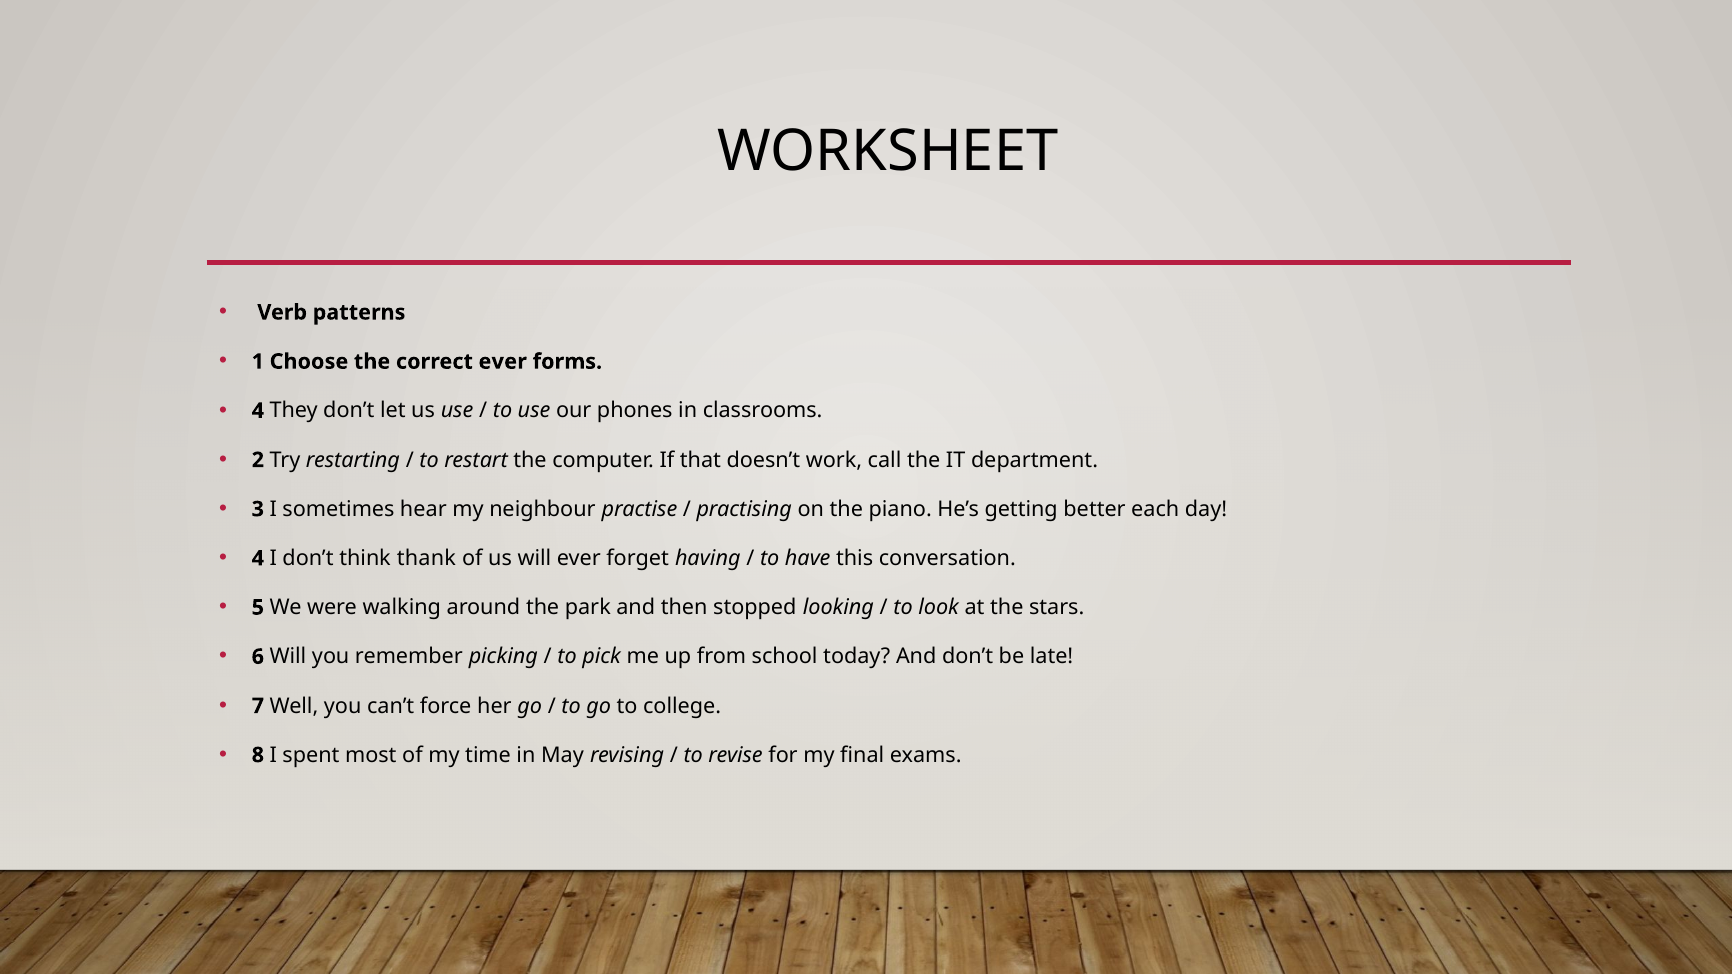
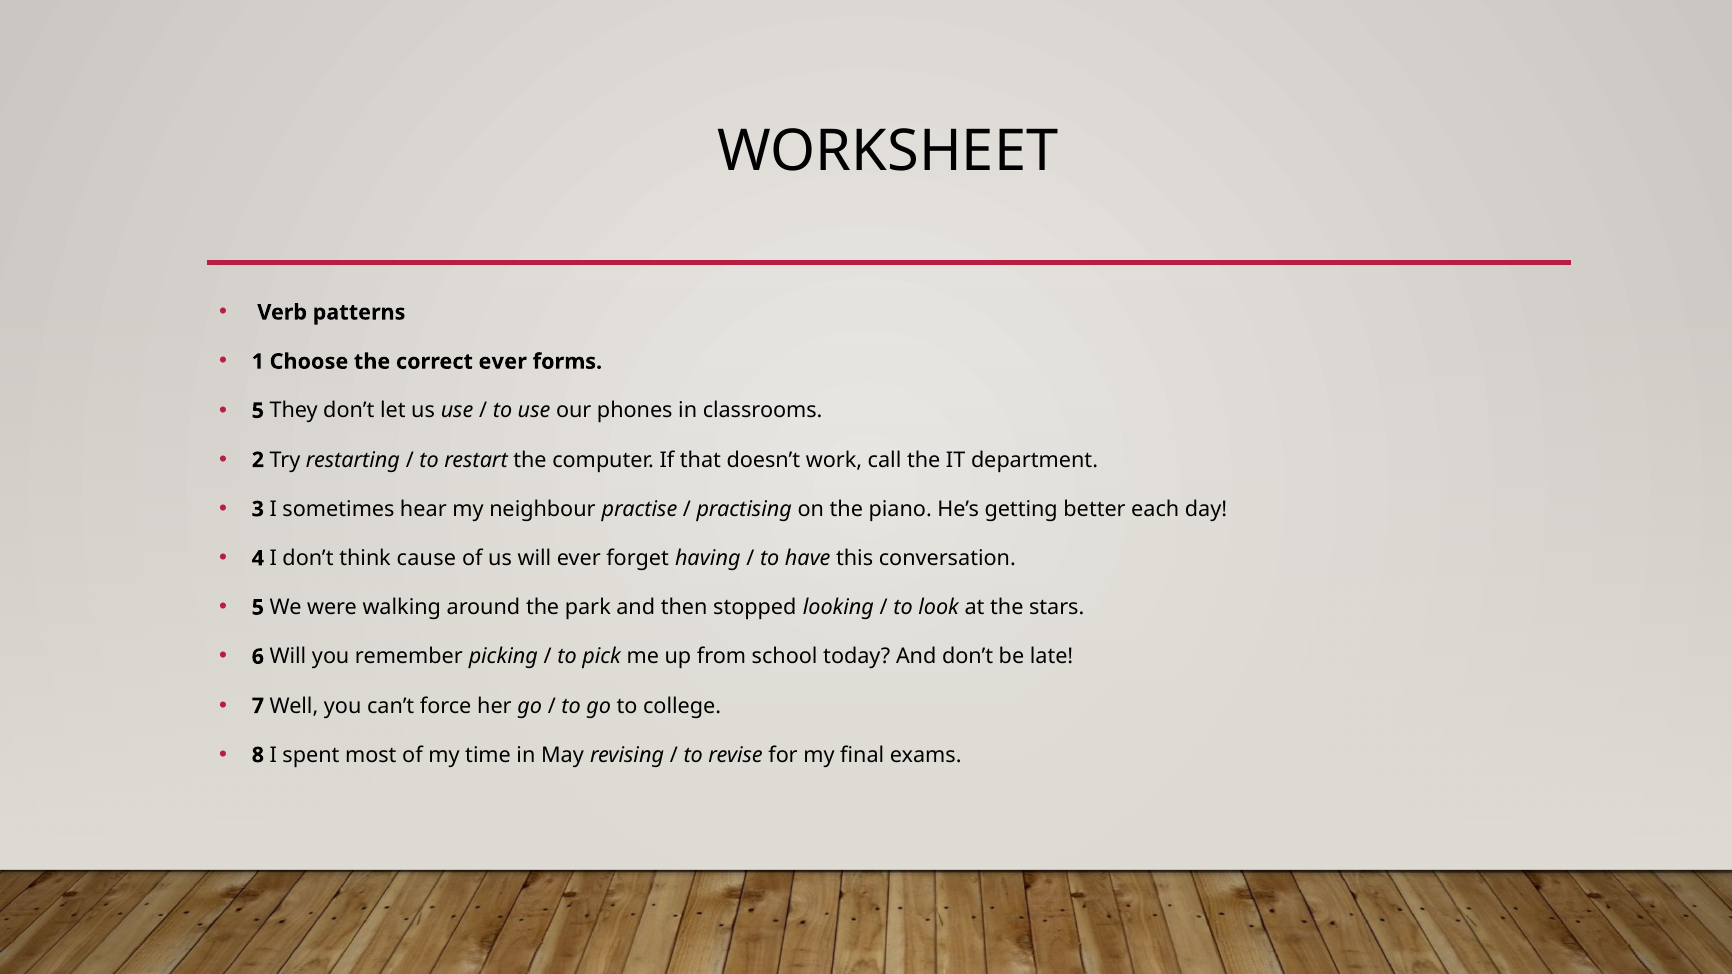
4 at (258, 411): 4 -> 5
thank: thank -> cause
